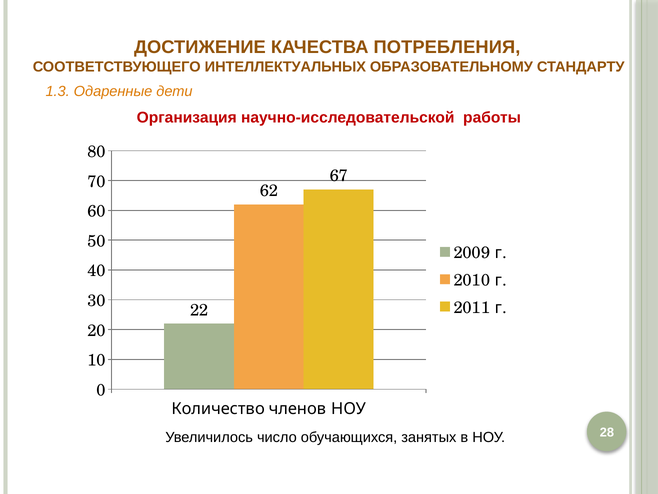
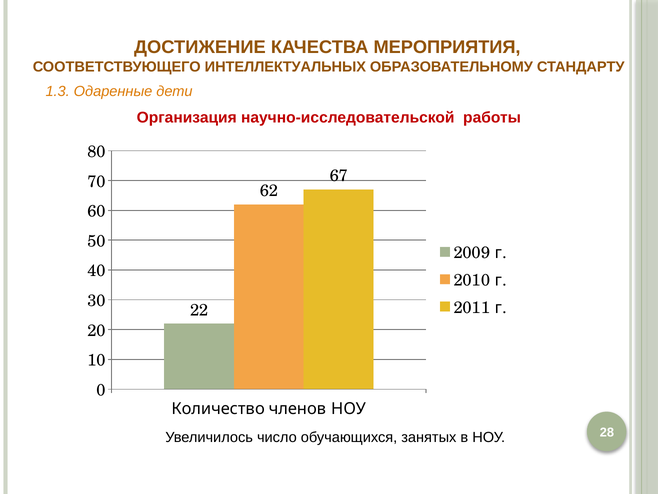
ПОТРЕБЛЕНИЯ: ПОТРЕБЛЕНИЯ -> МЕРОПРИЯТИЯ
